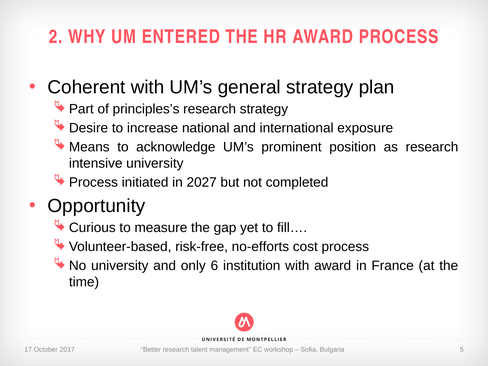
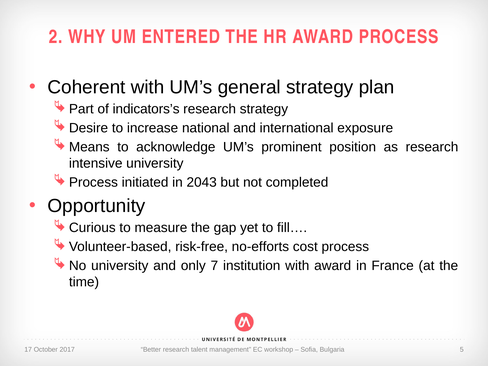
principles’s: principles’s -> indicators’s
2027: 2027 -> 2043
6: 6 -> 7
